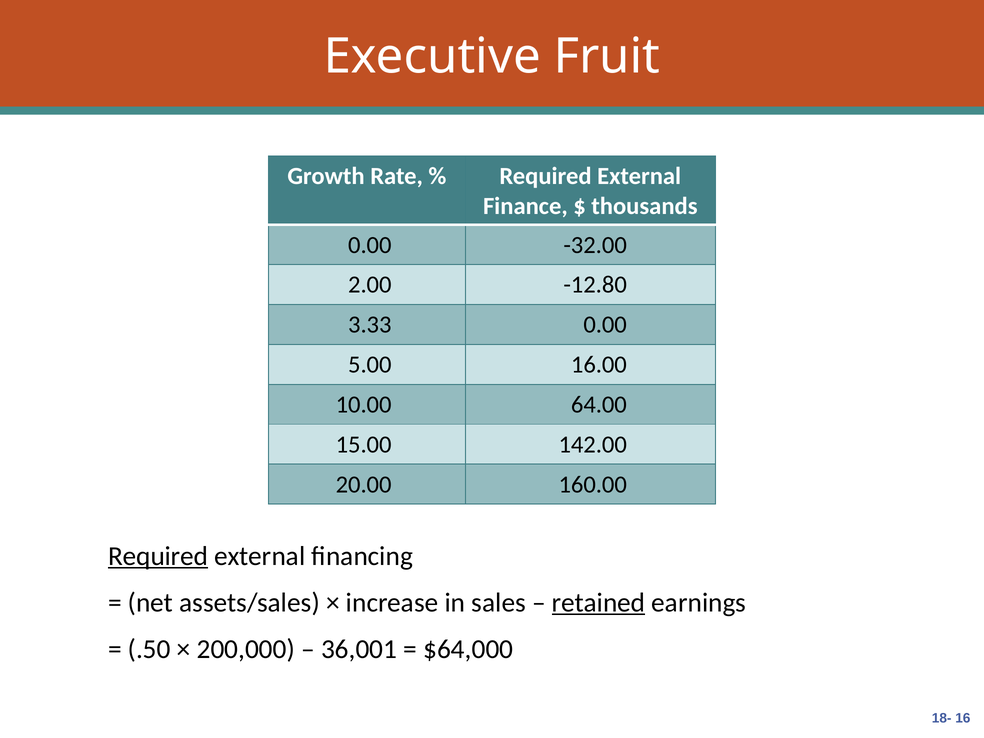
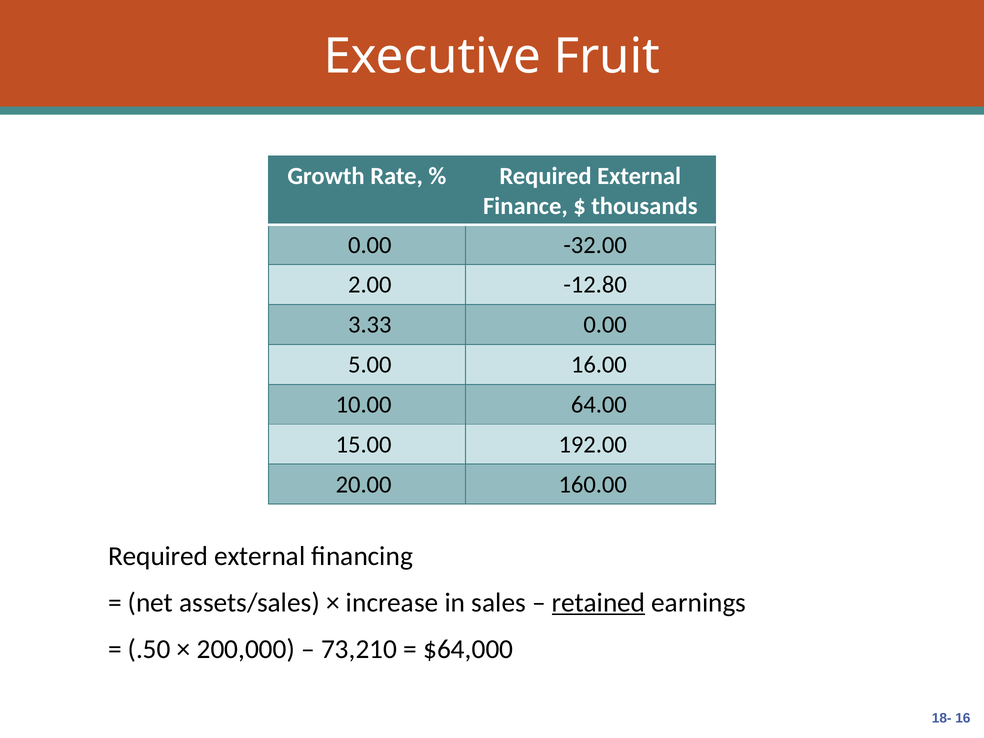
142.00: 142.00 -> 192.00
Required at (158, 556) underline: present -> none
36,001: 36,001 -> 73,210
